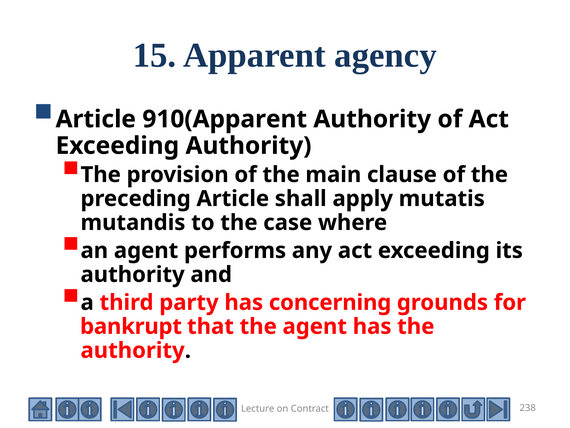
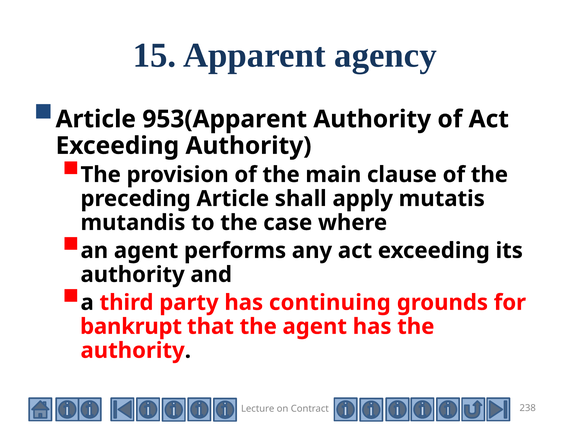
910(Apparent: 910(Apparent -> 953(Apparent
concerning: concerning -> continuing
